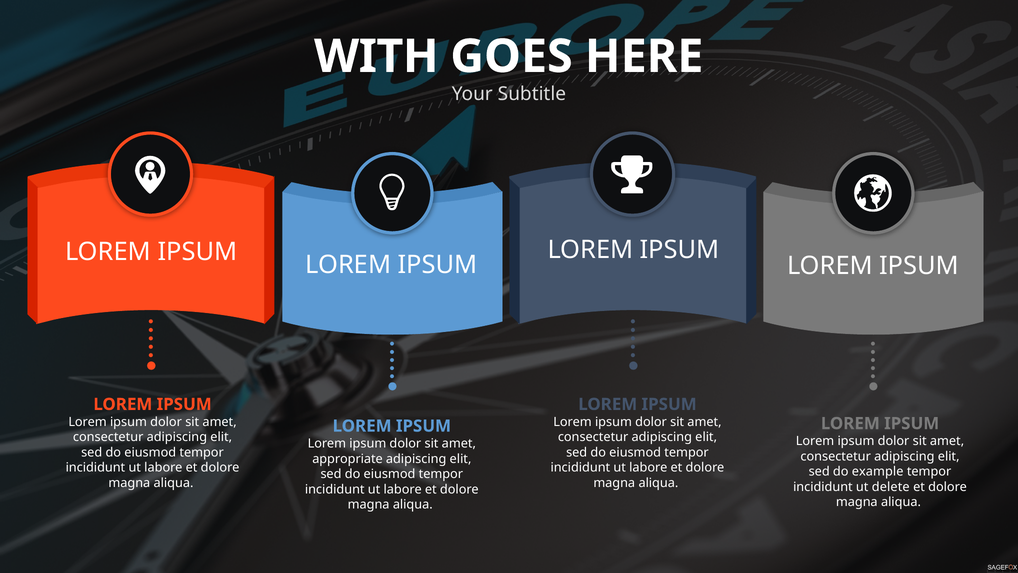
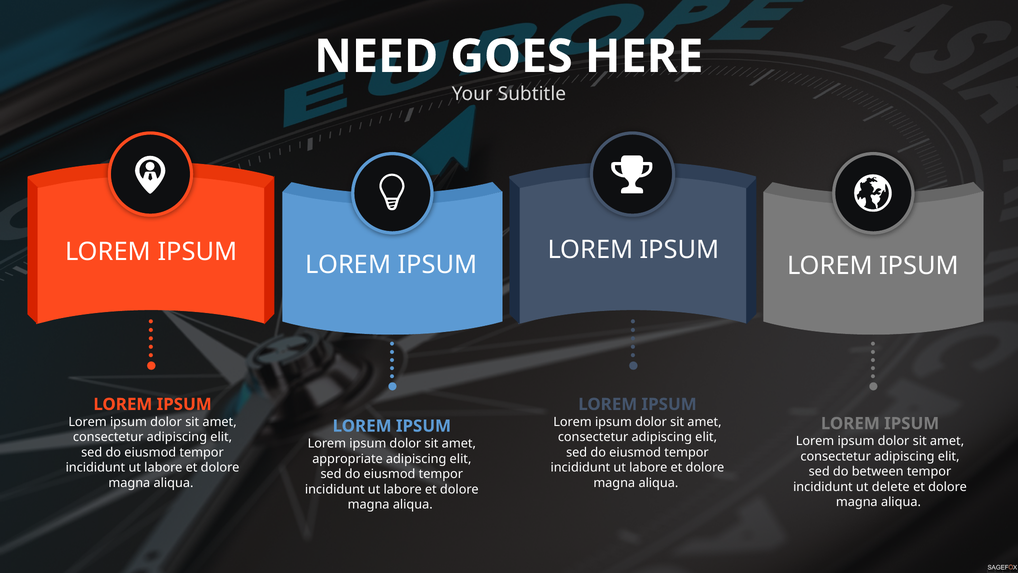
WITH: WITH -> NEED
example: example -> between
